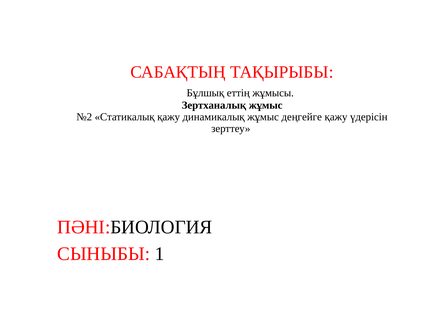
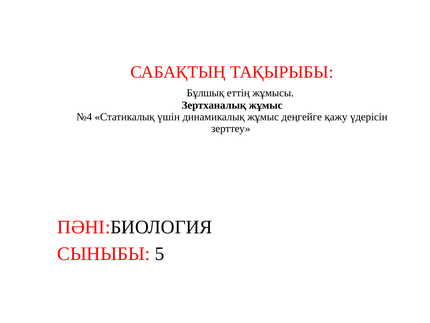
№2: №2 -> №4
Статикалық қажу: қажу -> үшін
1: 1 -> 5
